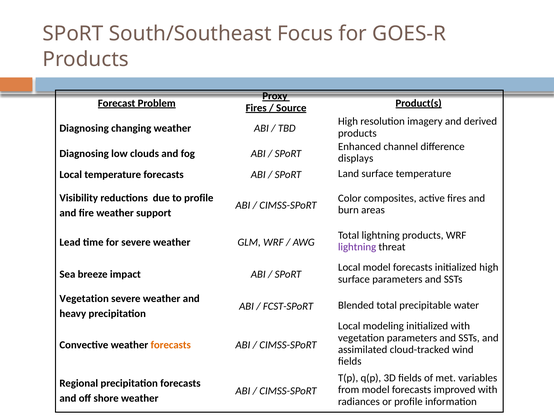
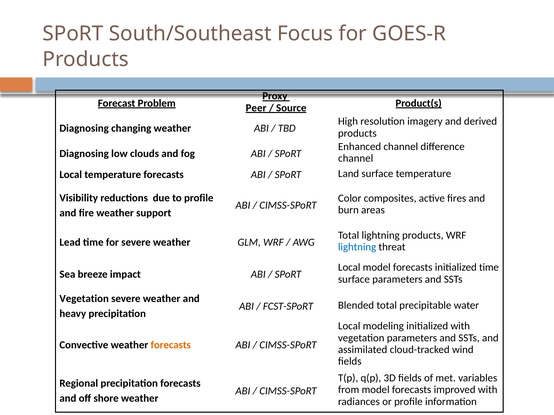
Fires at (256, 108): Fires -> Peer
displays at (356, 159): displays -> channel
lightning at (357, 247) colour: purple -> blue
initialized high: high -> time
